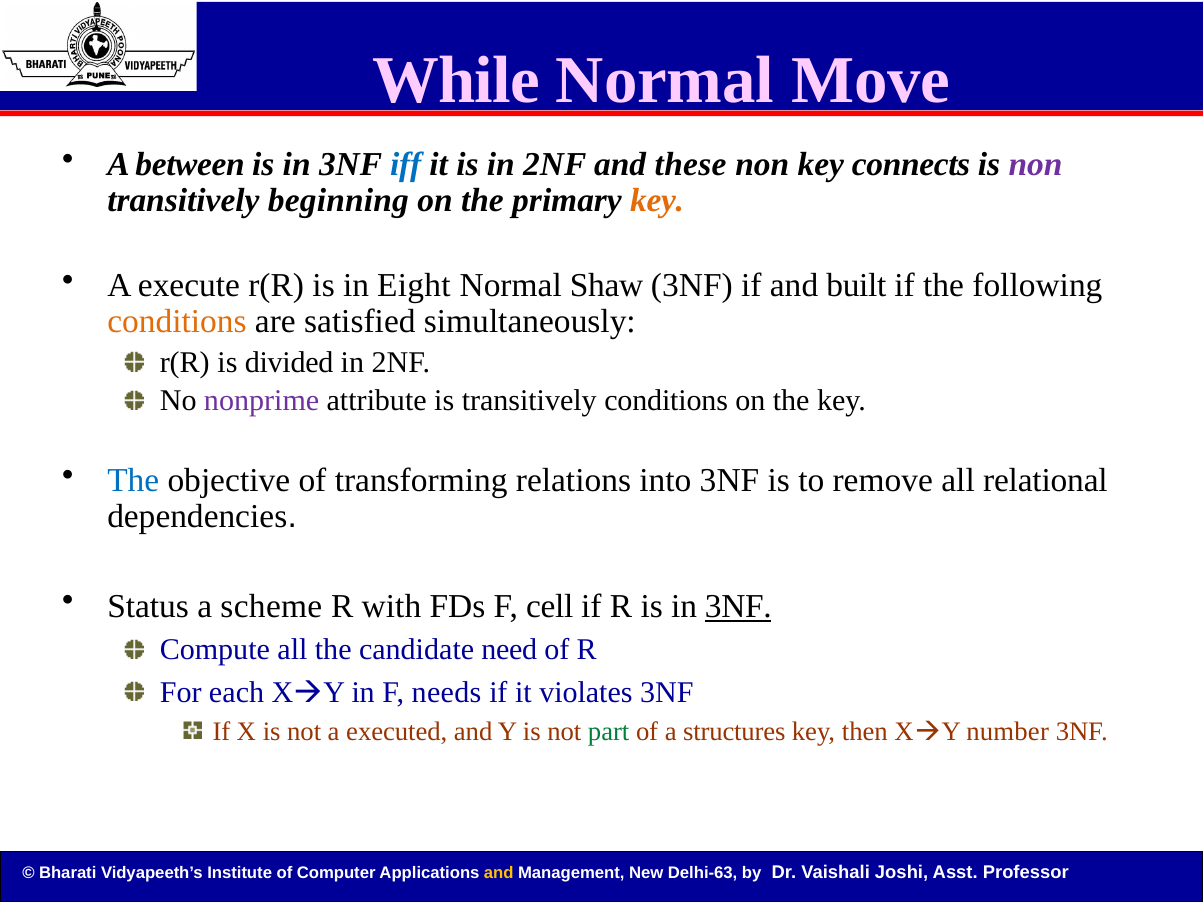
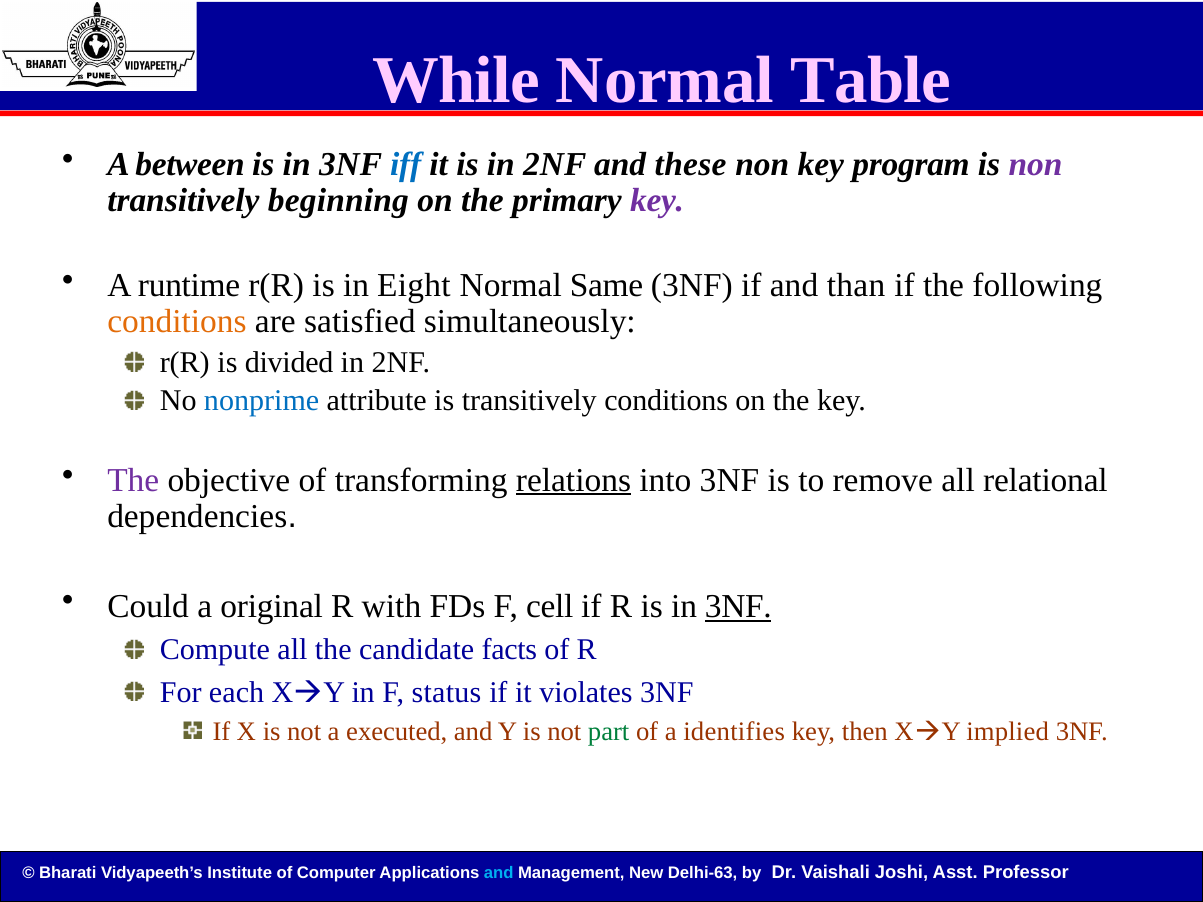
Move: Move -> Table
connects: connects -> program
key at (657, 200) colour: orange -> purple
execute: execute -> runtime
Shaw: Shaw -> Same
built: built -> than
nonprime colour: purple -> blue
The at (133, 480) colour: blue -> purple
relations underline: none -> present
Status: Status -> Could
scheme: scheme -> original
need: need -> facts
needs: needs -> status
structures: structures -> identifies
number: number -> implied
and at (499, 874) colour: yellow -> light blue
